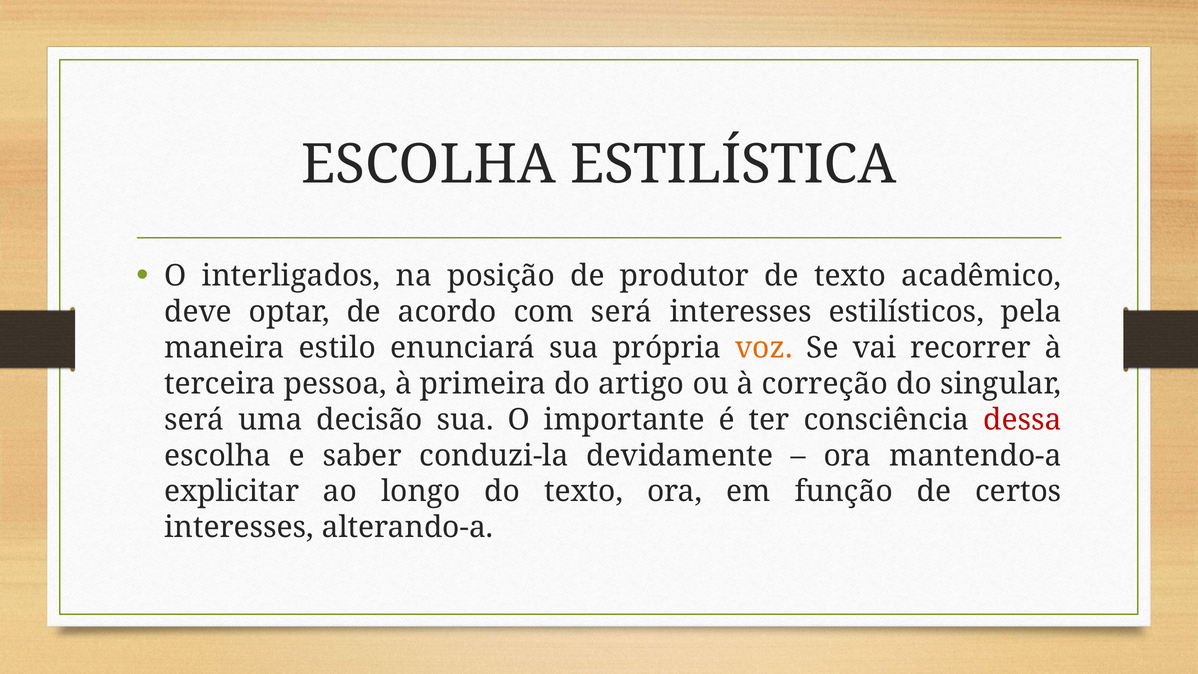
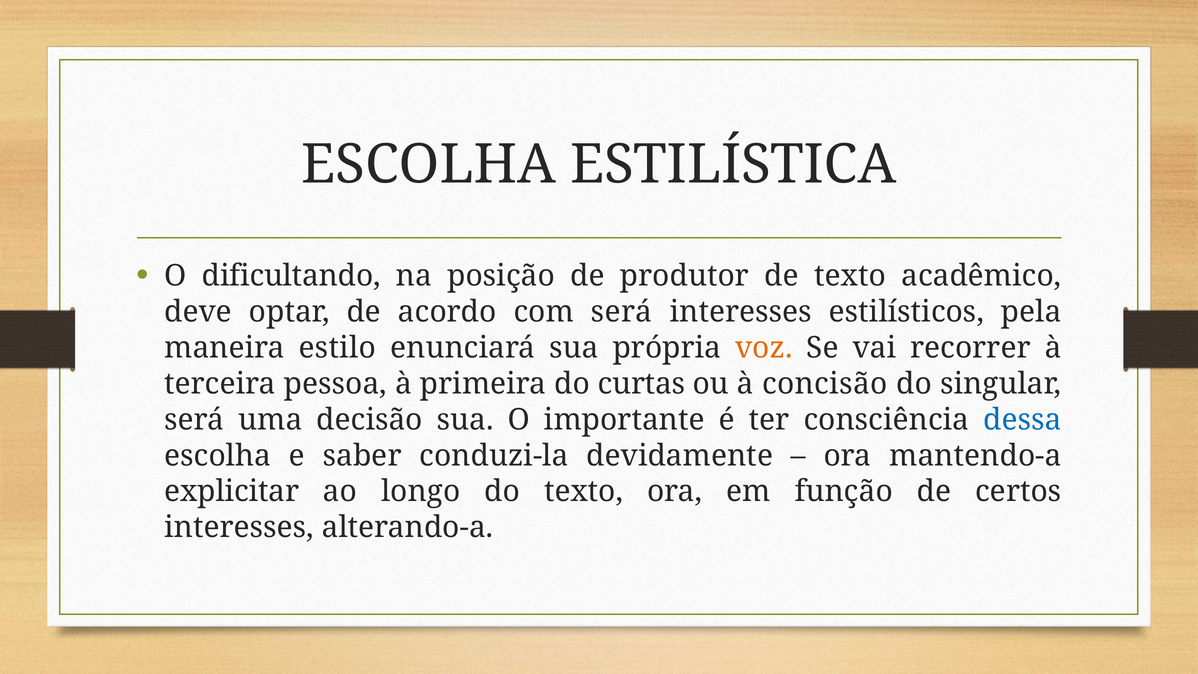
interligados: interligados -> dificultando
artigo: artigo -> curtas
correção: correção -> concisão
dessa colour: red -> blue
